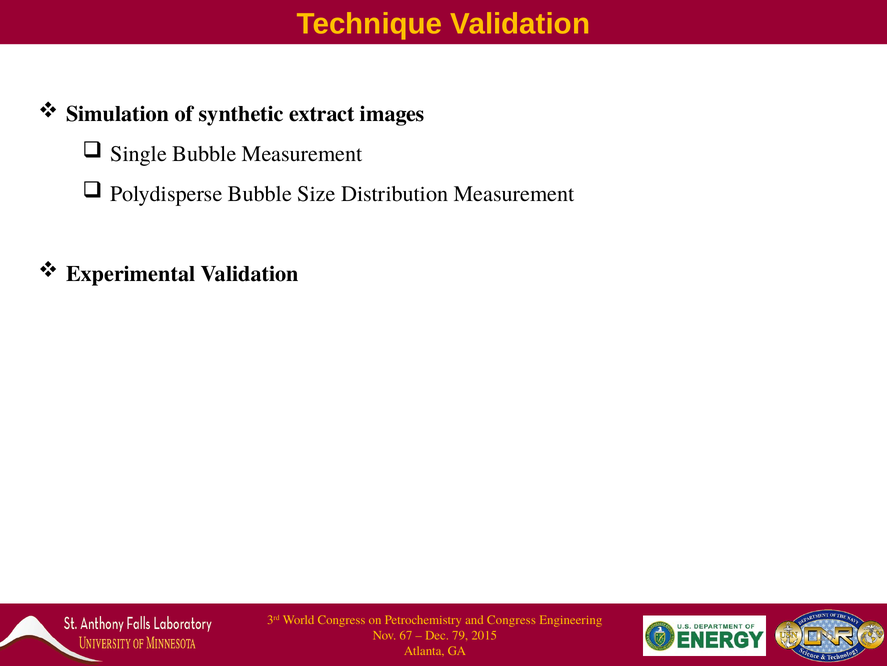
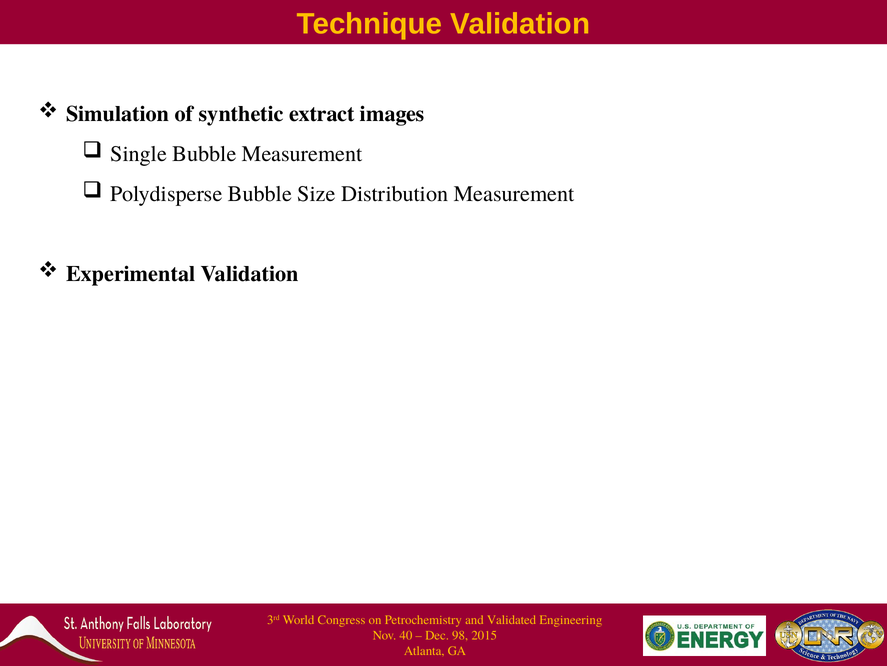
and Congress: Congress -> Validated
67: 67 -> 40
79: 79 -> 98
